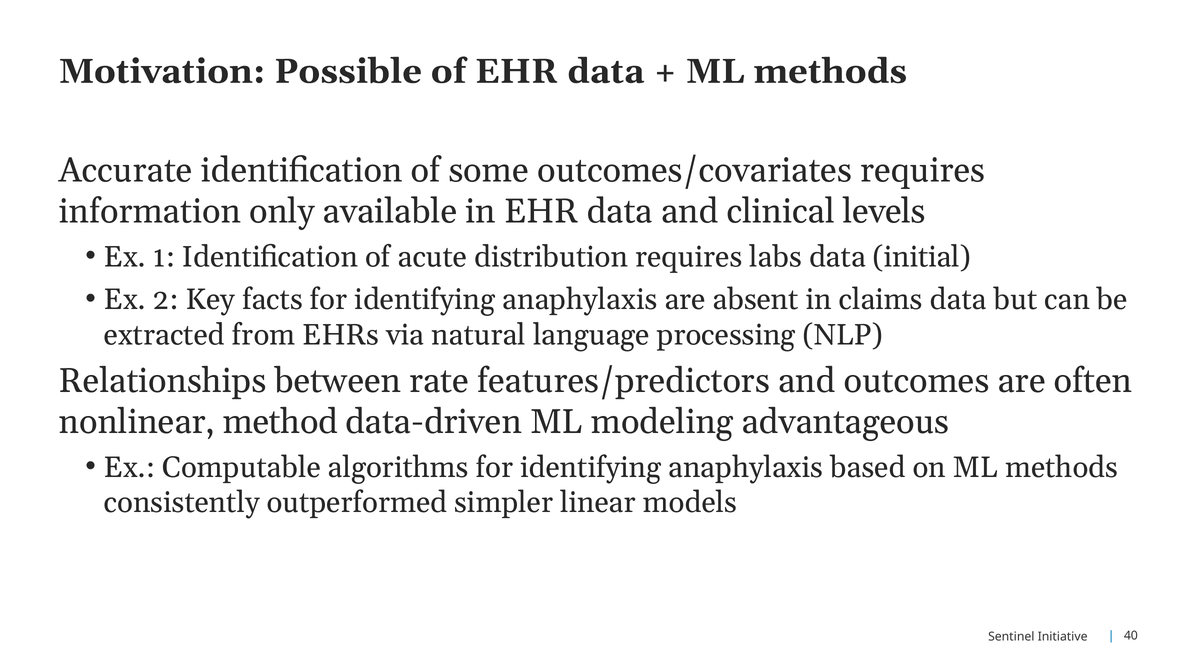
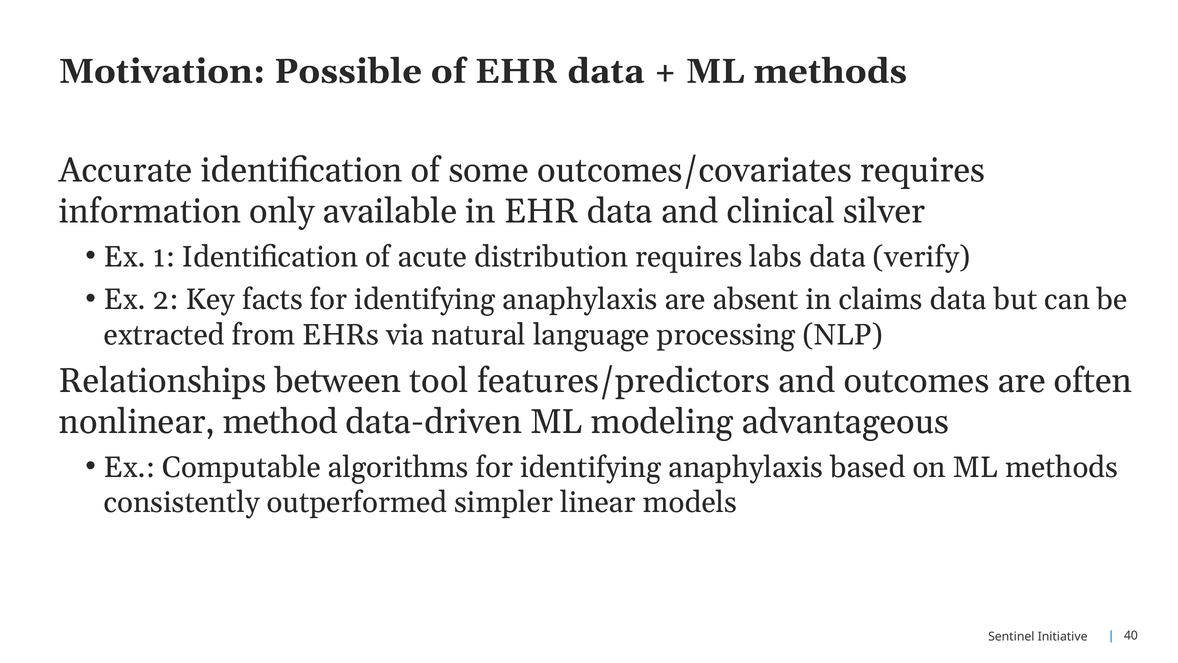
levels: levels -> silver
initial: initial -> verify
rate: rate -> tool
